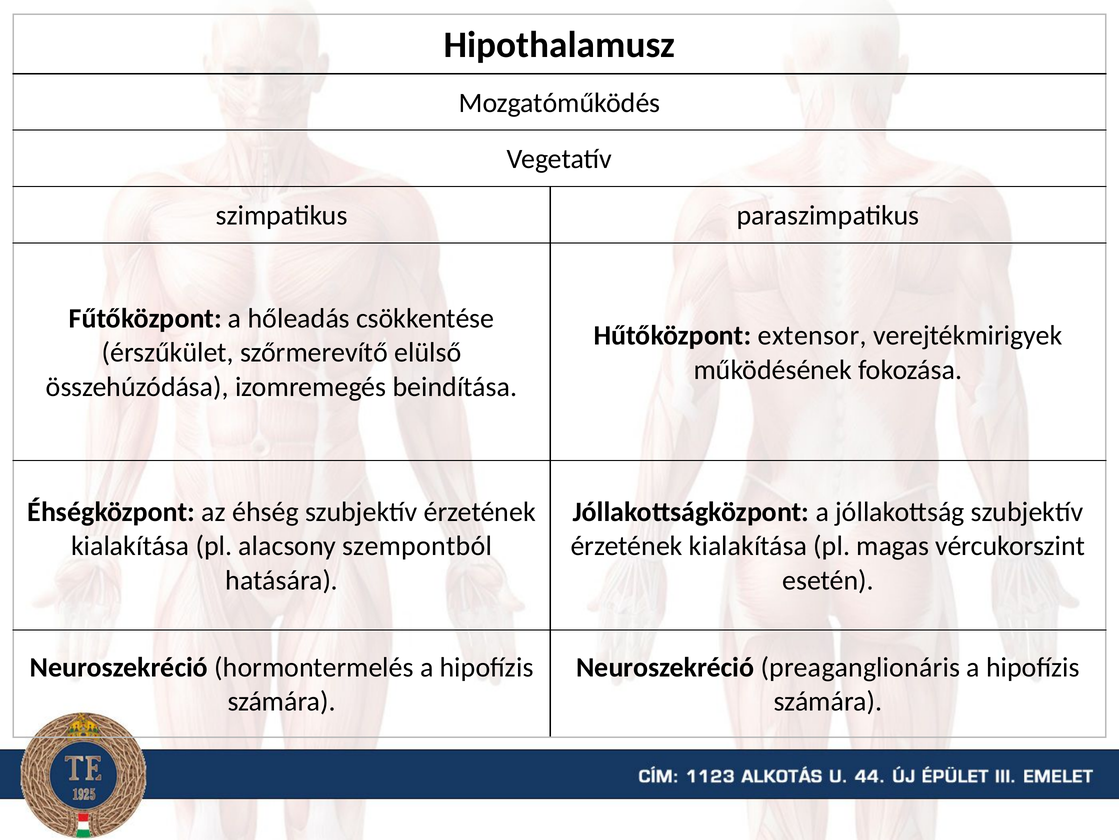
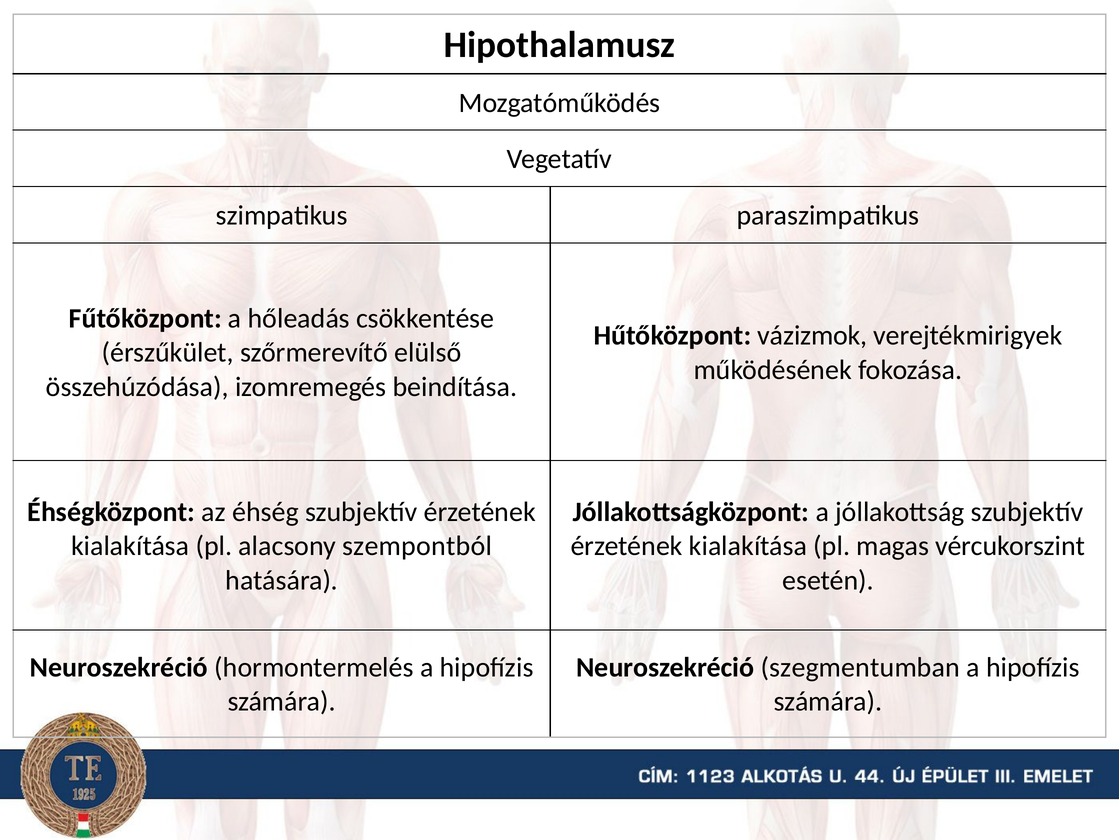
extensor: extensor -> vázizmok
preaganglionáris: preaganglionáris -> szegmentumban
